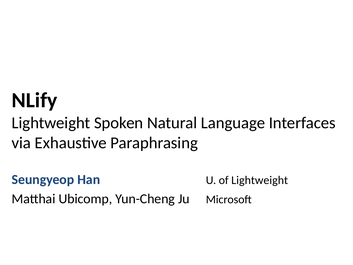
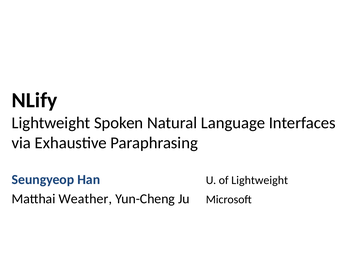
Ubicomp: Ubicomp -> Weather
